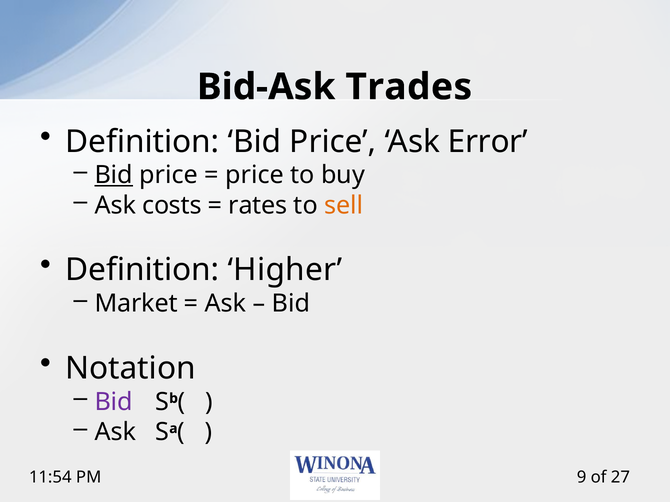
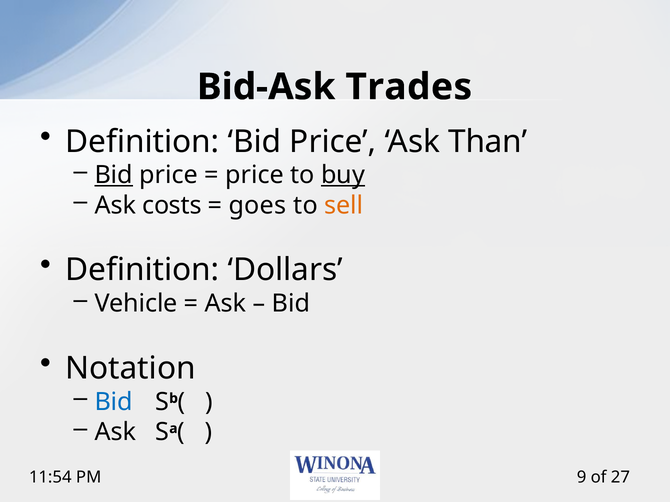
Error: Error -> Than
buy underline: none -> present
rates: rates -> goes
Higher: Higher -> Dollars
Market: Market -> Vehicle
Bid at (114, 402) colour: purple -> blue
